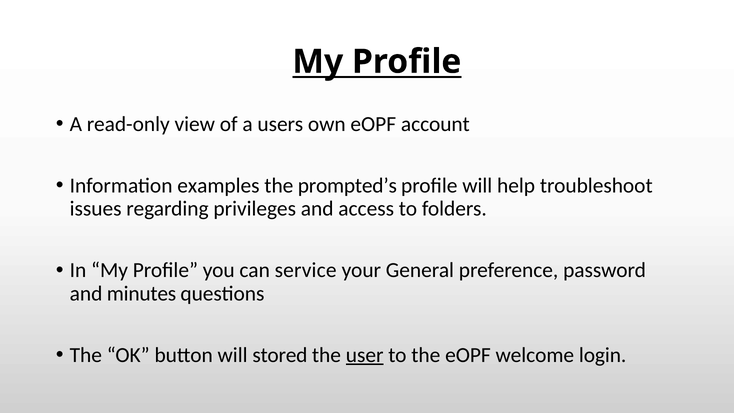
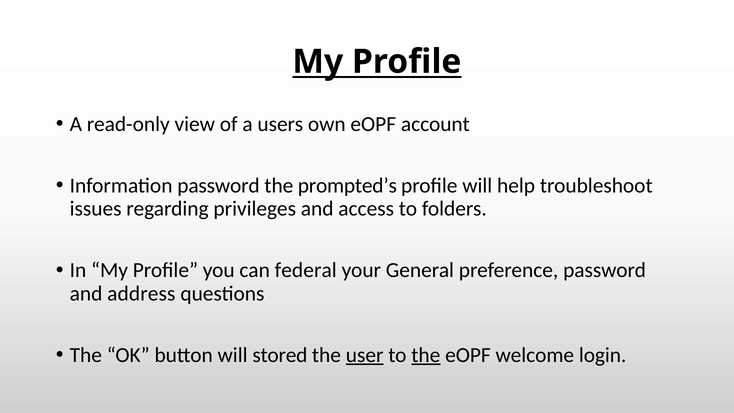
Information examples: examples -> password
service: service -> federal
minutes: minutes -> address
the at (426, 355) underline: none -> present
